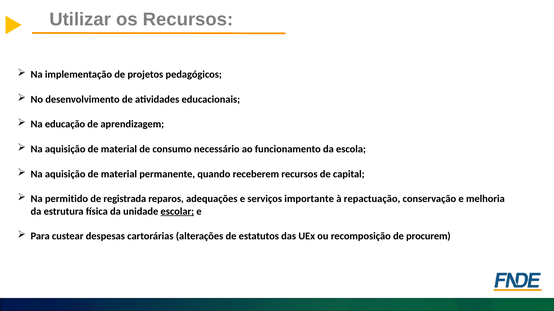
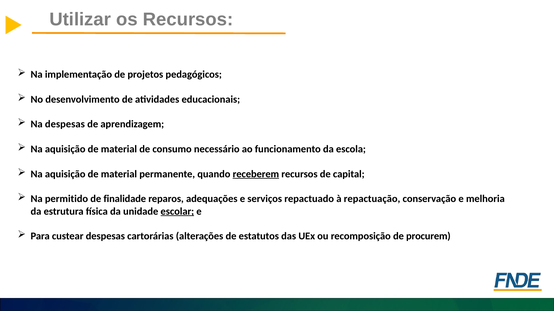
Na educação: educação -> despesas
receberem underline: none -> present
registrada: registrada -> finalidade
importante: importante -> repactuado
